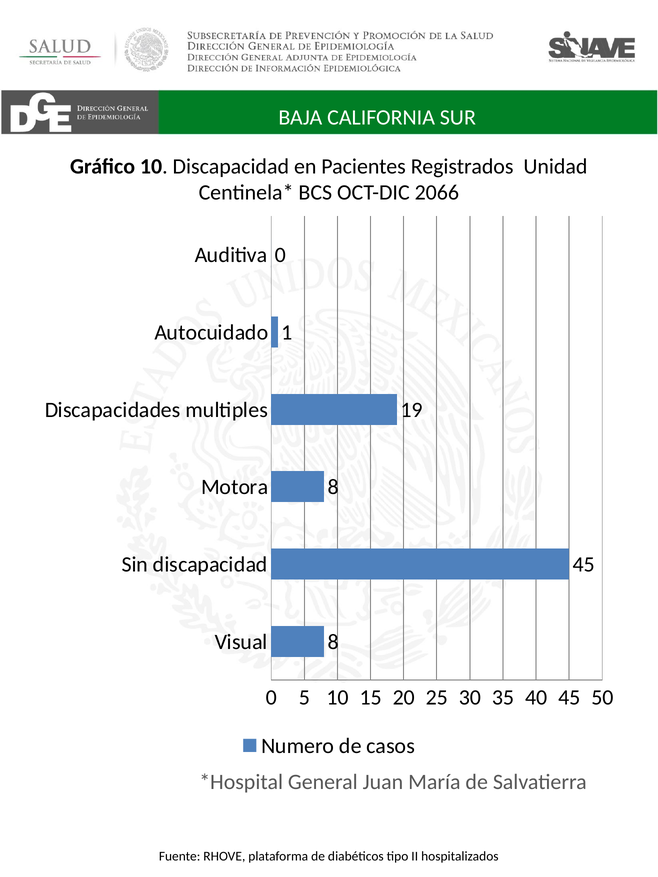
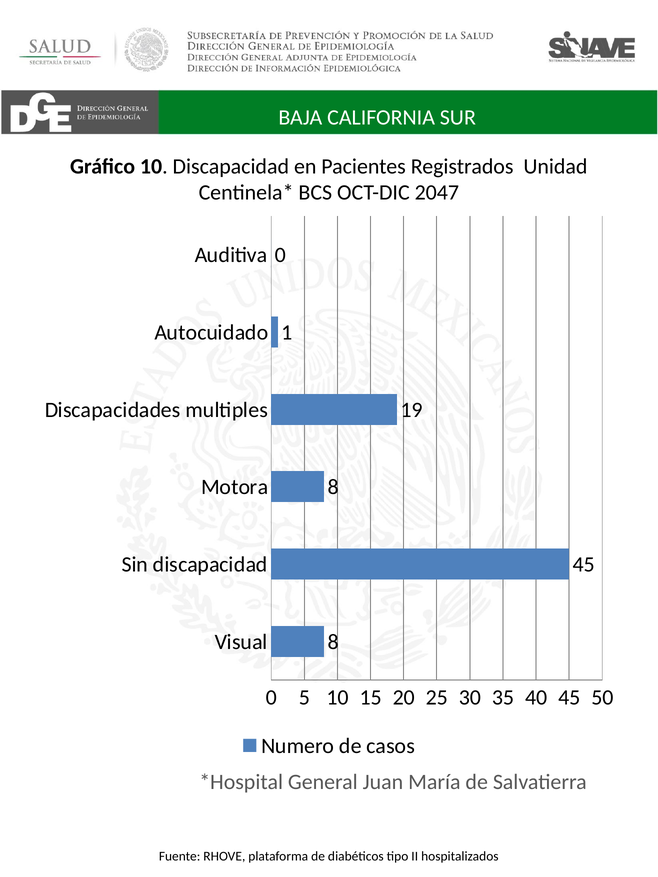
2066: 2066 -> 2047
